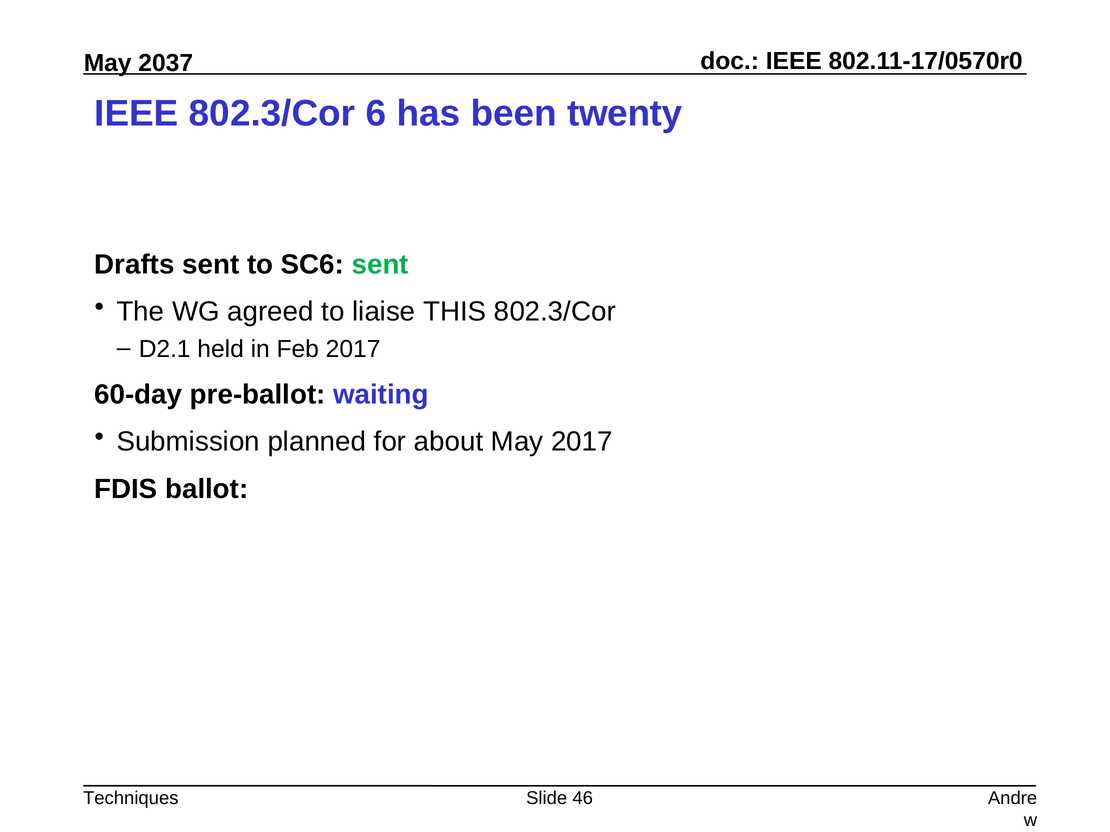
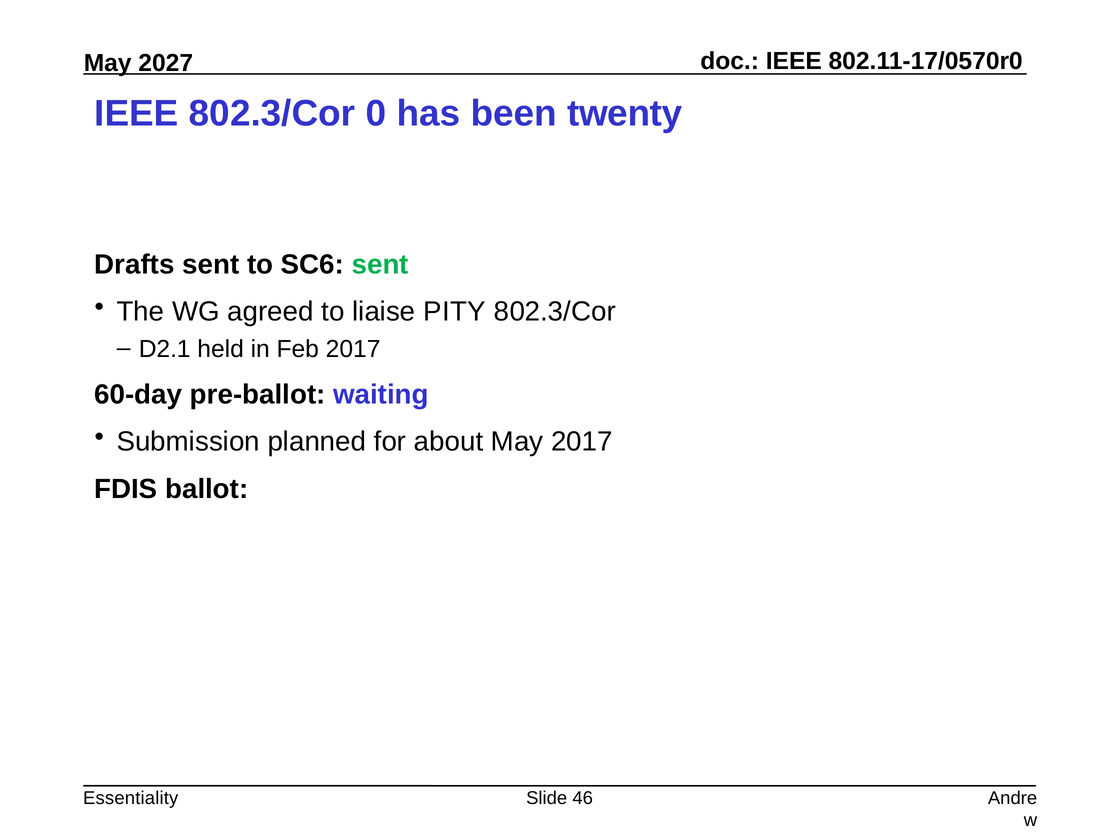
2037: 2037 -> 2027
6: 6 -> 0
THIS: THIS -> PITY
Techniques: Techniques -> Essentiality
